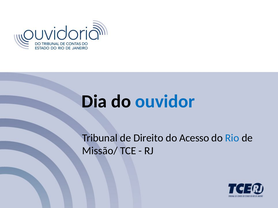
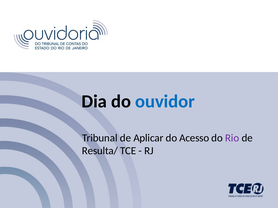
Direito: Direito -> Aplicar
Rio colour: blue -> purple
Missão/: Missão/ -> Resulta/
